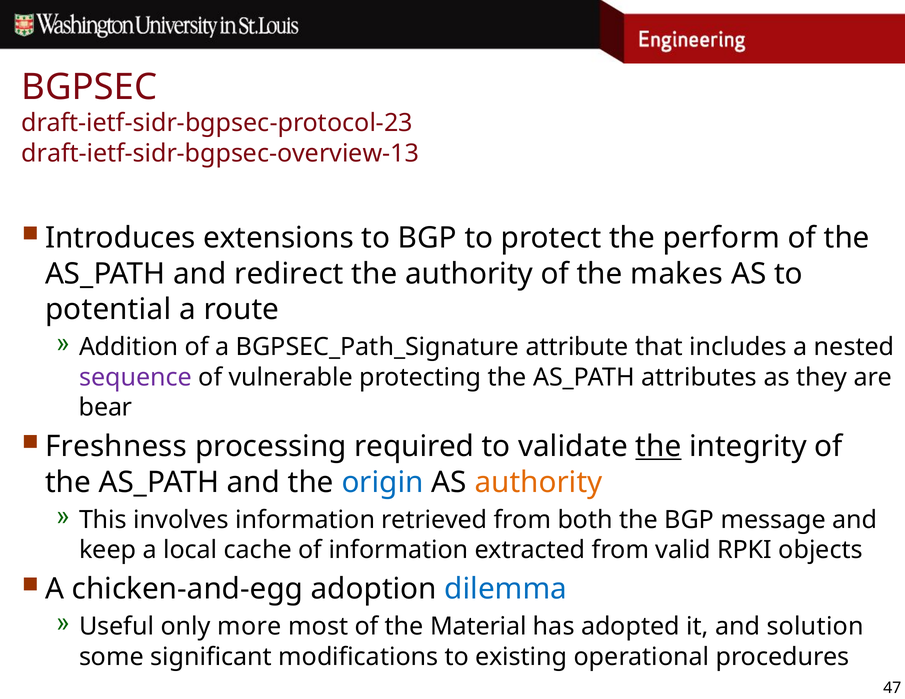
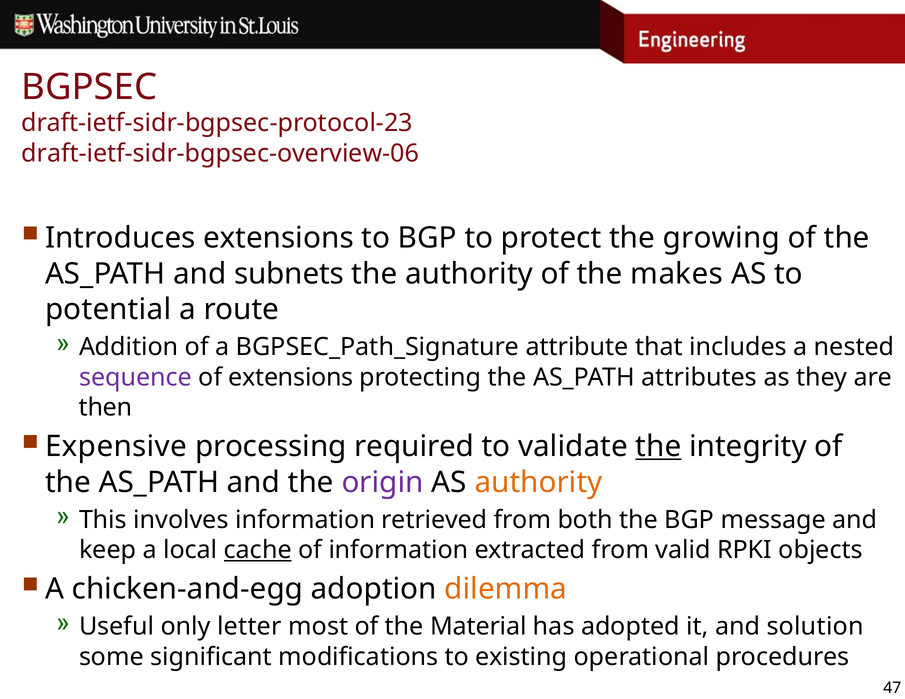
draft-ietf-sidr-bgpsec-overview-13: draft-ietf-sidr-bgpsec-overview-13 -> draft-ietf-sidr-bgpsec-overview-06
perform: perform -> growing
redirect: redirect -> subnets
of vulnerable: vulnerable -> extensions
bear: bear -> then
Freshness: Freshness -> Expensive
origin colour: blue -> purple
cache underline: none -> present
dilemma colour: blue -> orange
more: more -> letter
